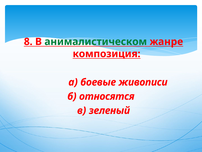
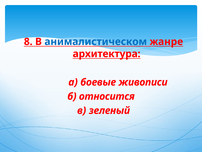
анималистическом colour: green -> blue
композиция: композиция -> архитектура
относятся: относятся -> относится
